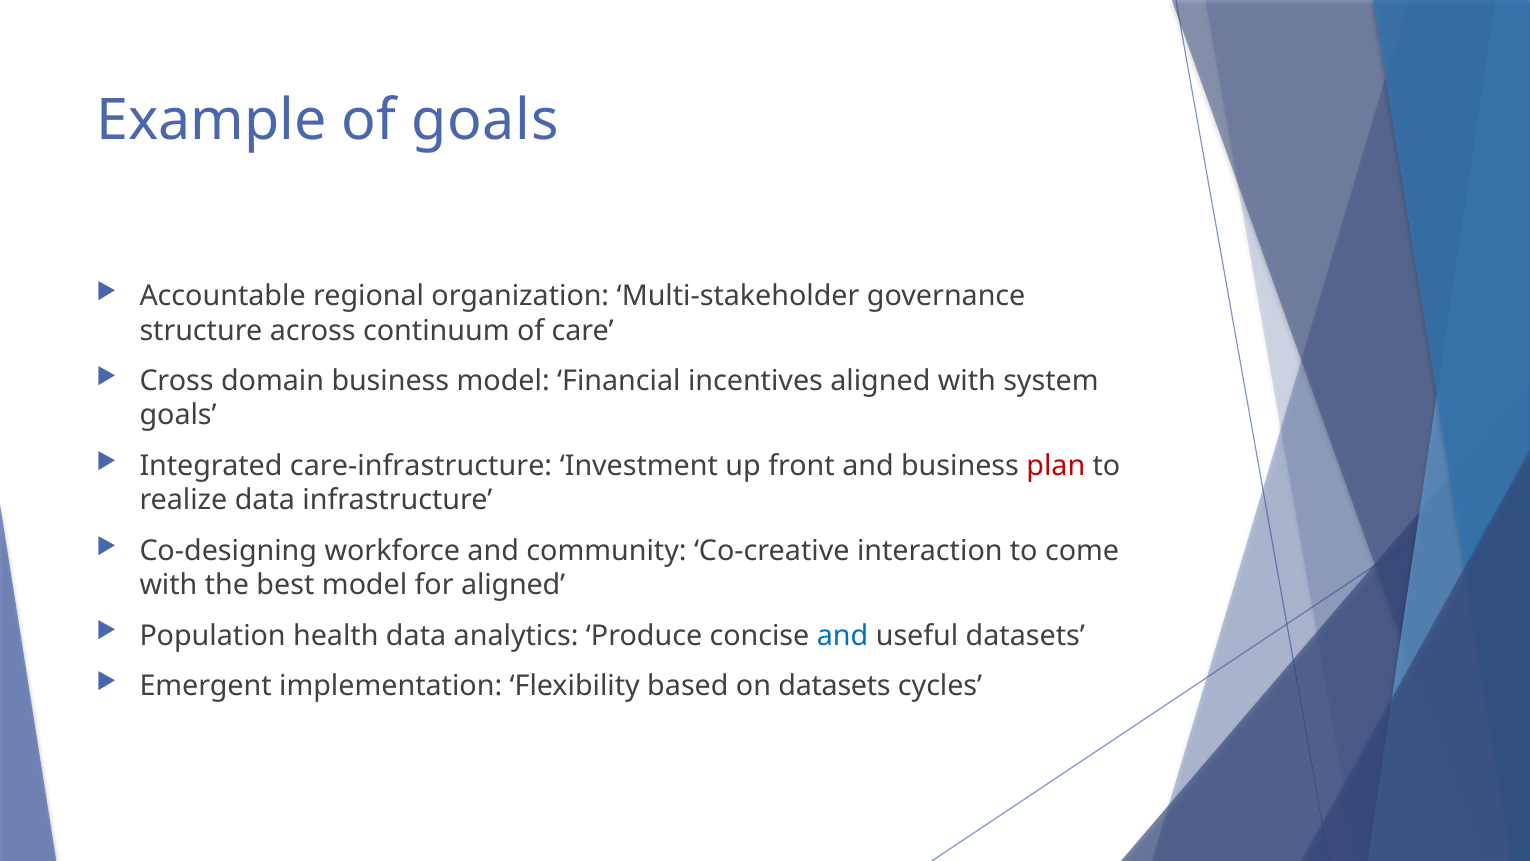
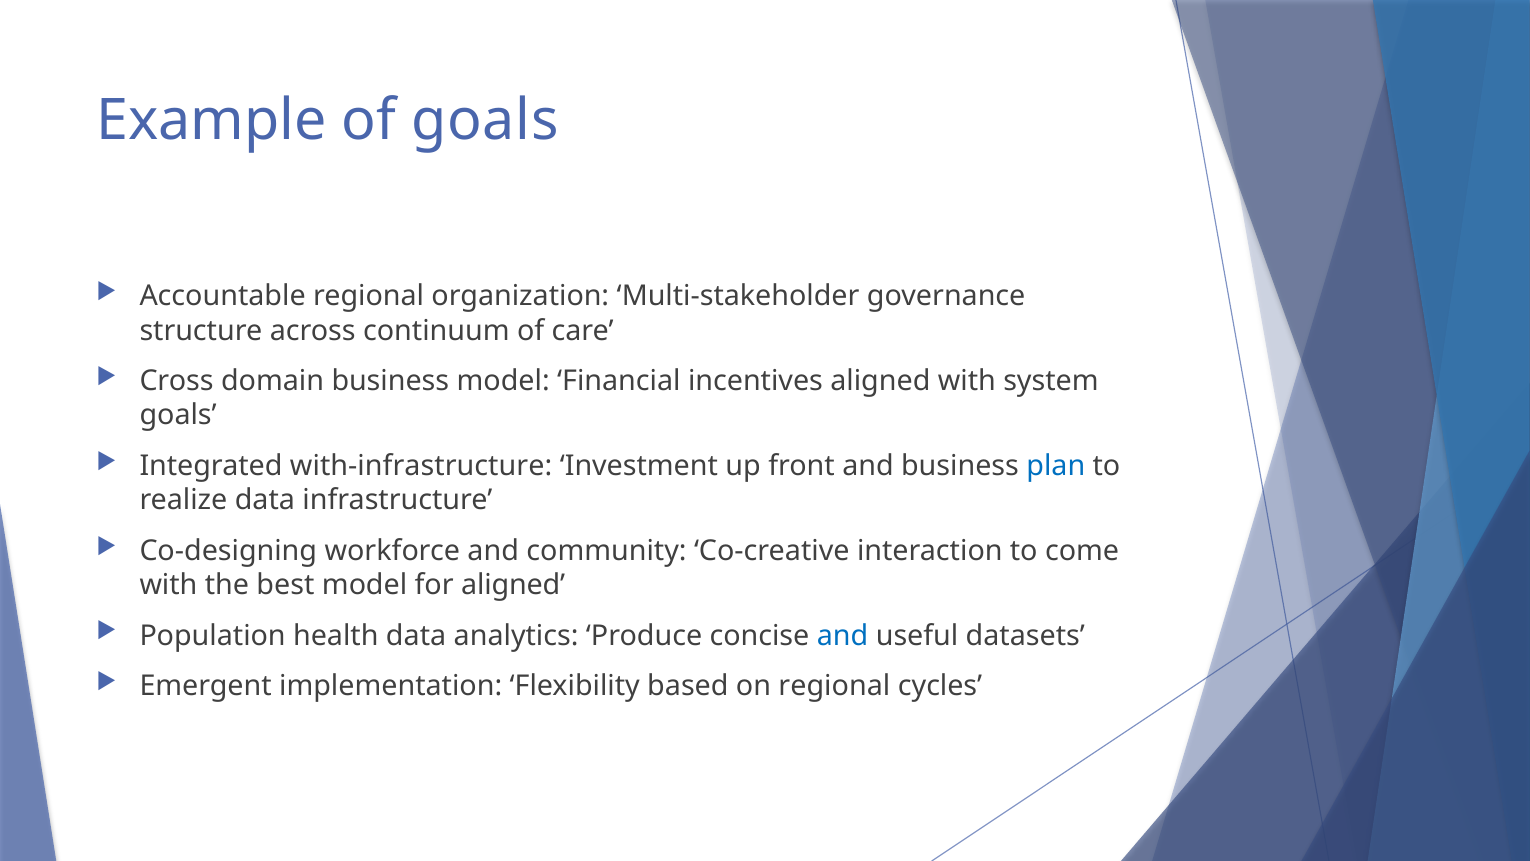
care-infrastructure: care-infrastructure -> with-infrastructure
plan colour: red -> blue
on datasets: datasets -> regional
